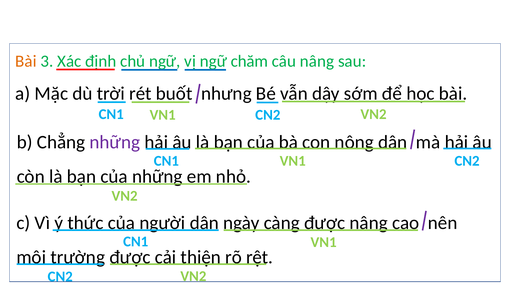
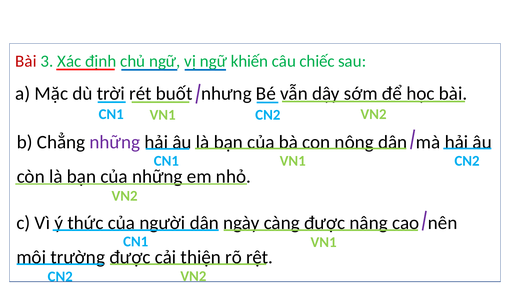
Bài at (26, 61) colour: orange -> red
chăm: chăm -> khiến
câu nâng: nâng -> chiếc
